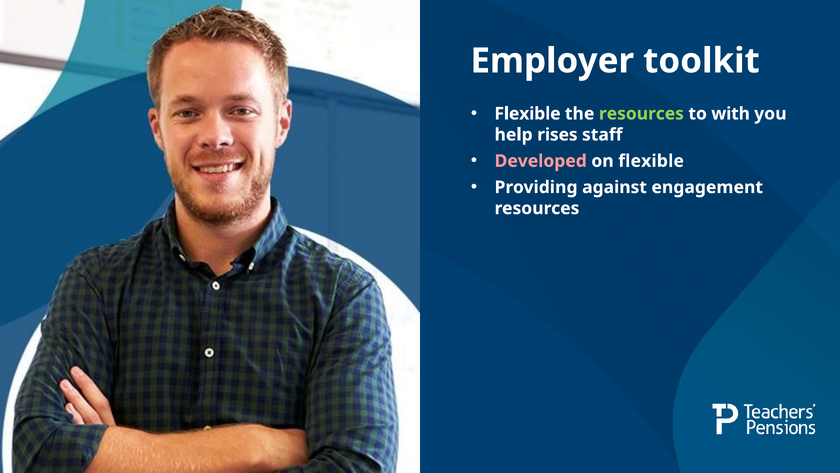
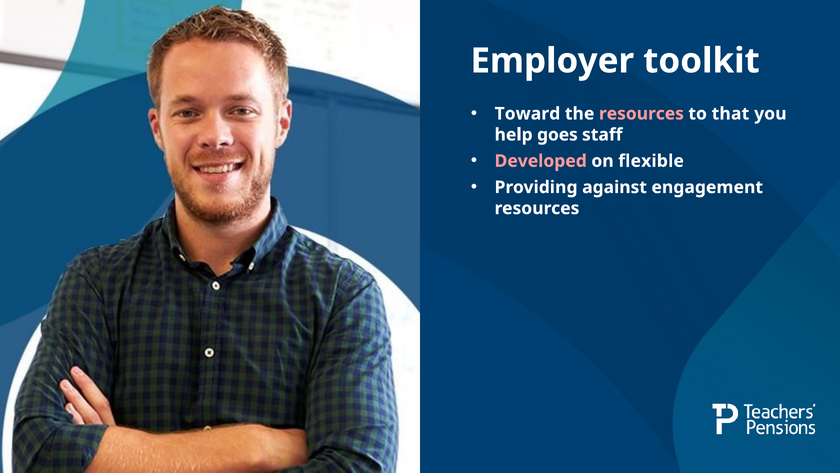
Flexible at (527, 114): Flexible -> Toward
resources at (641, 114) colour: light green -> pink
with: with -> that
rises: rises -> goes
